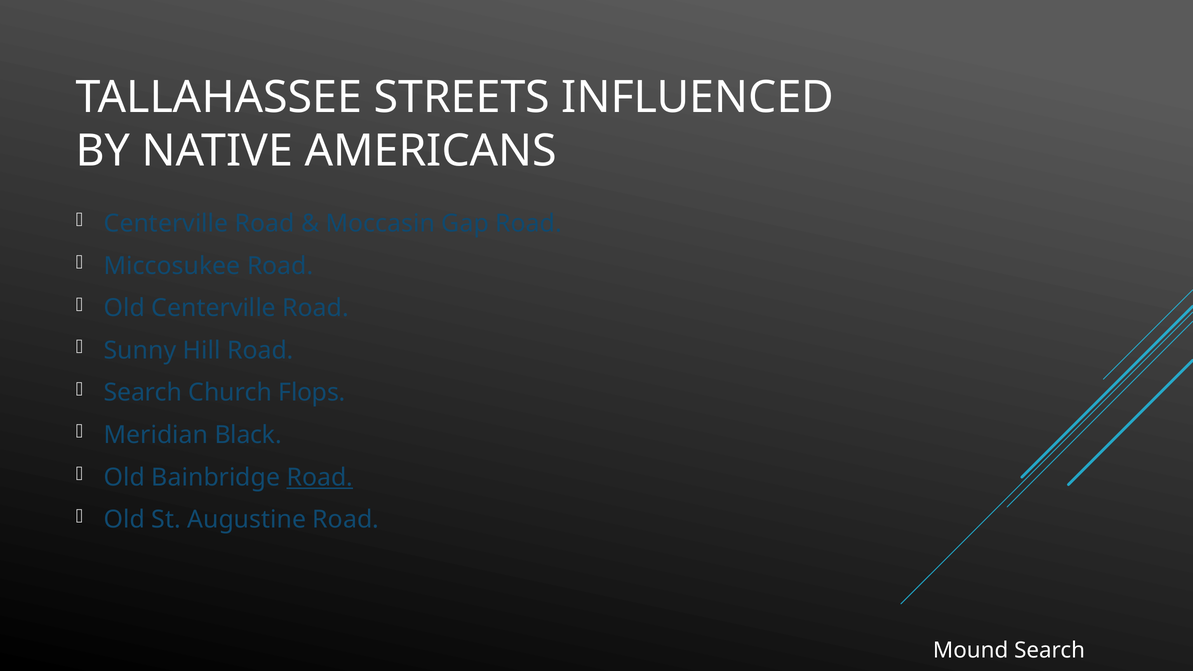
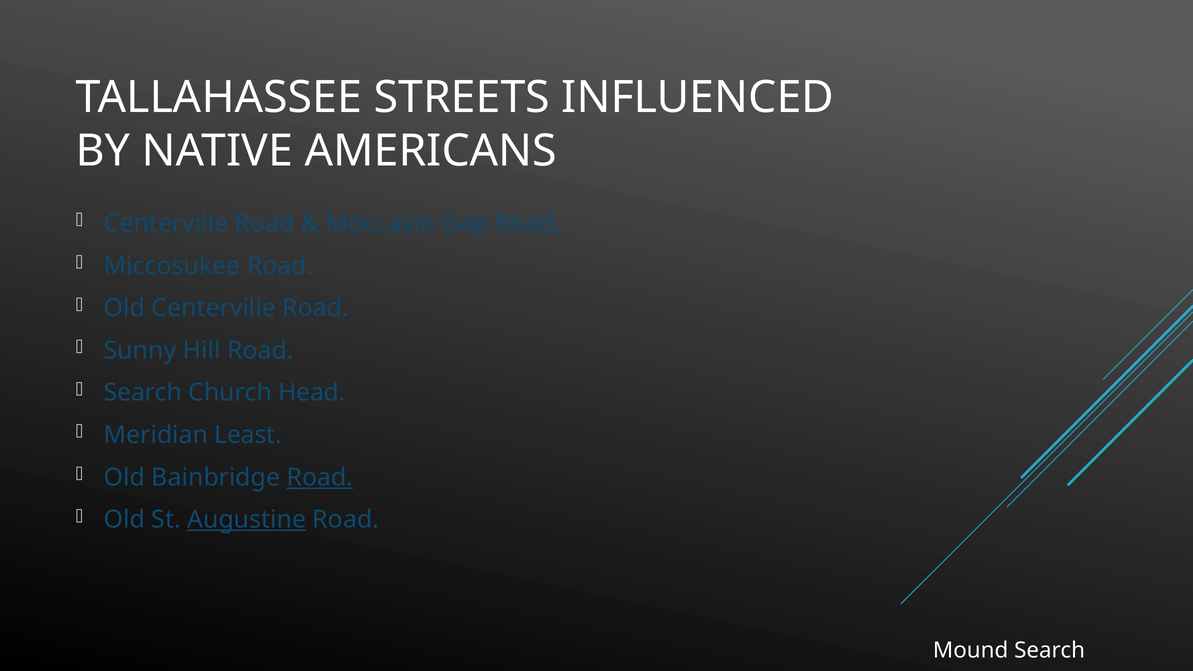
Flops: Flops -> Head
Black: Black -> Least
Augustine underline: none -> present
